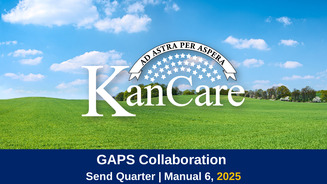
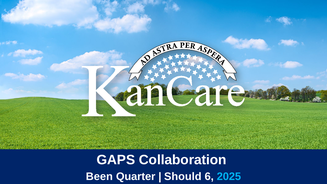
Send: Send -> Been
Manual: Manual -> Should
2025 colour: yellow -> light blue
